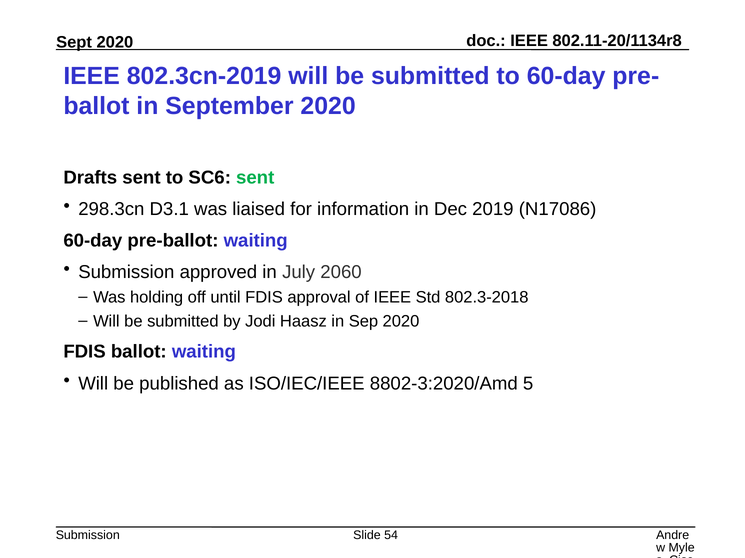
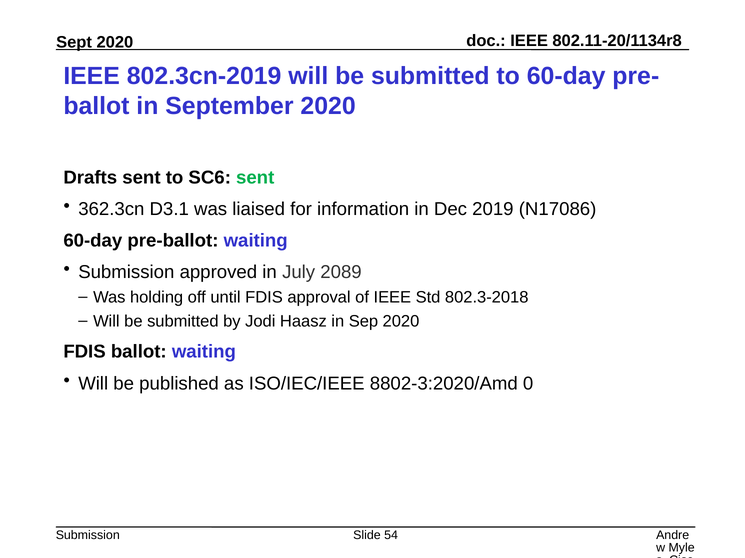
298.3cn: 298.3cn -> 362.3cn
2060: 2060 -> 2089
5: 5 -> 0
